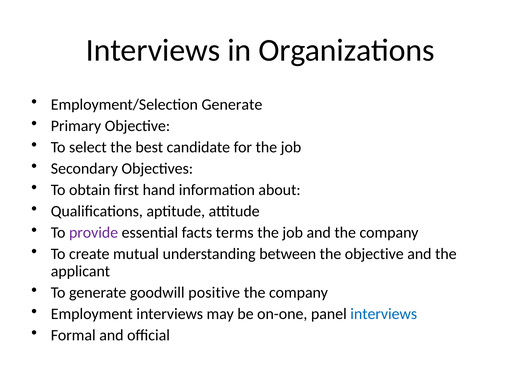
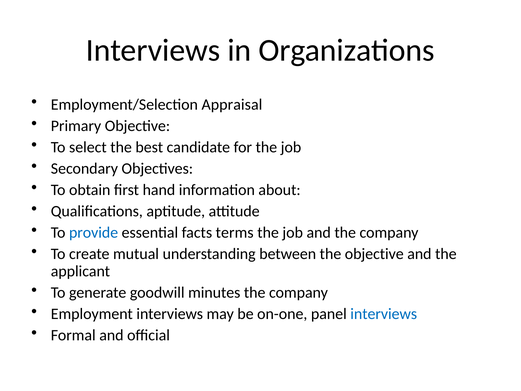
Employment/Selection Generate: Generate -> Appraisal
provide colour: purple -> blue
positive: positive -> minutes
